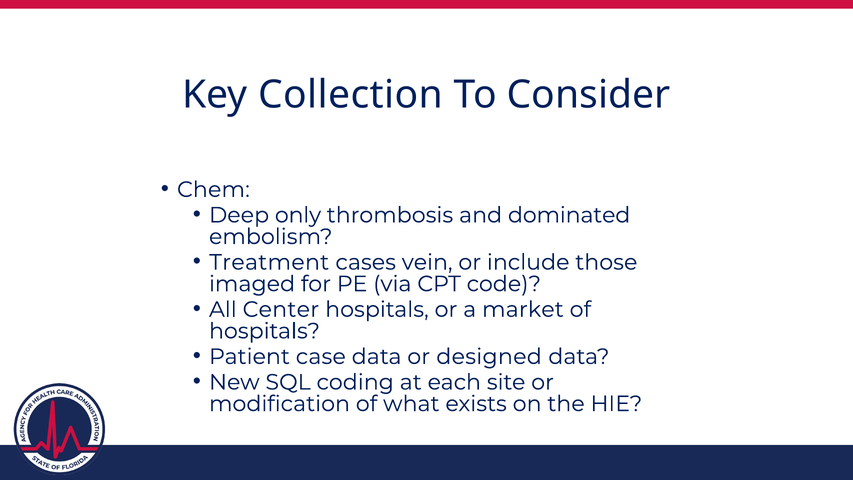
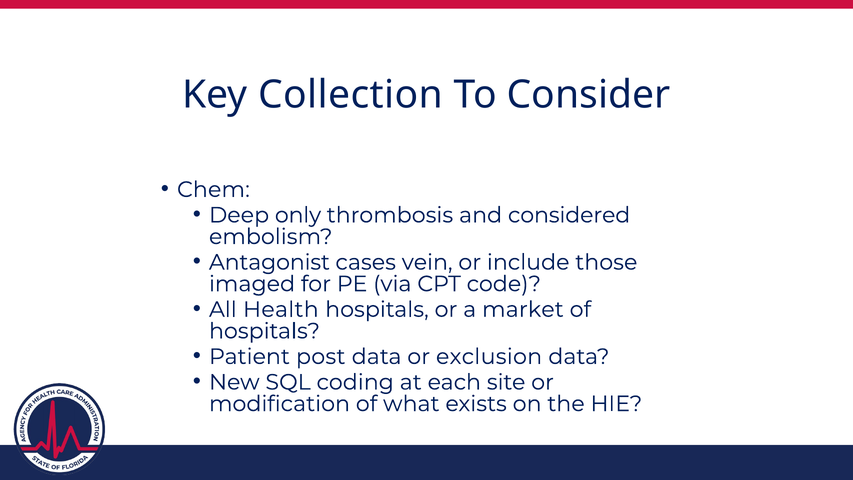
dominated: dominated -> considered
Treatment: Treatment -> Antagonist
Center: Center -> Health
case: case -> post
designed: designed -> exclusion
